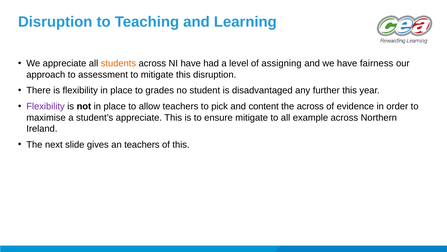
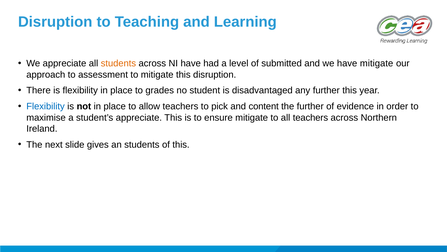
assigning: assigning -> submitted
have fairness: fairness -> mitigate
Flexibility at (46, 106) colour: purple -> blue
the across: across -> further
all example: example -> teachers
an teachers: teachers -> students
